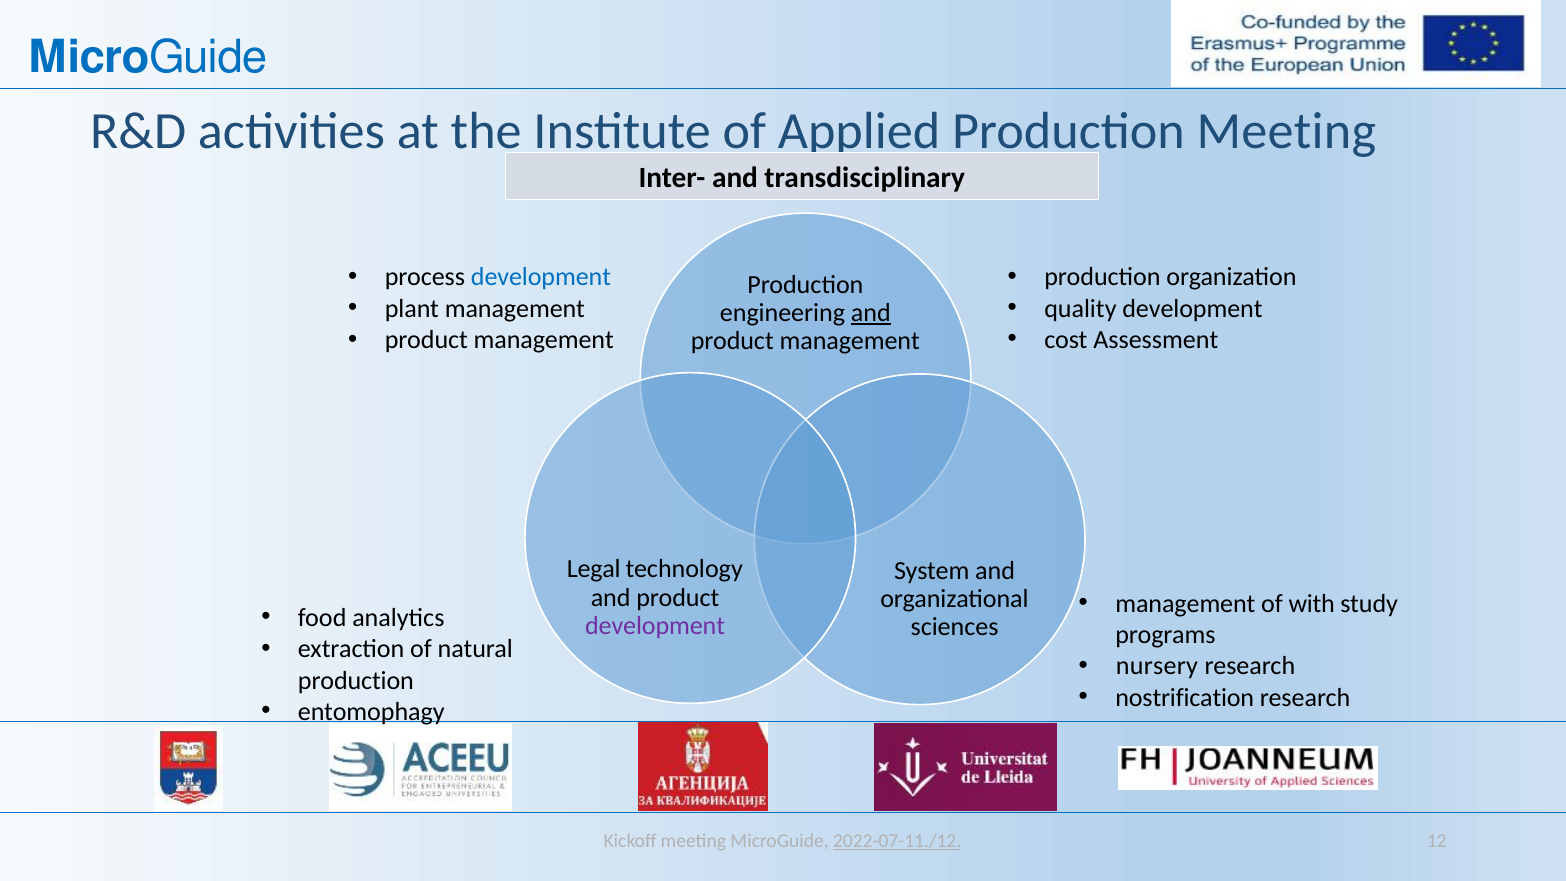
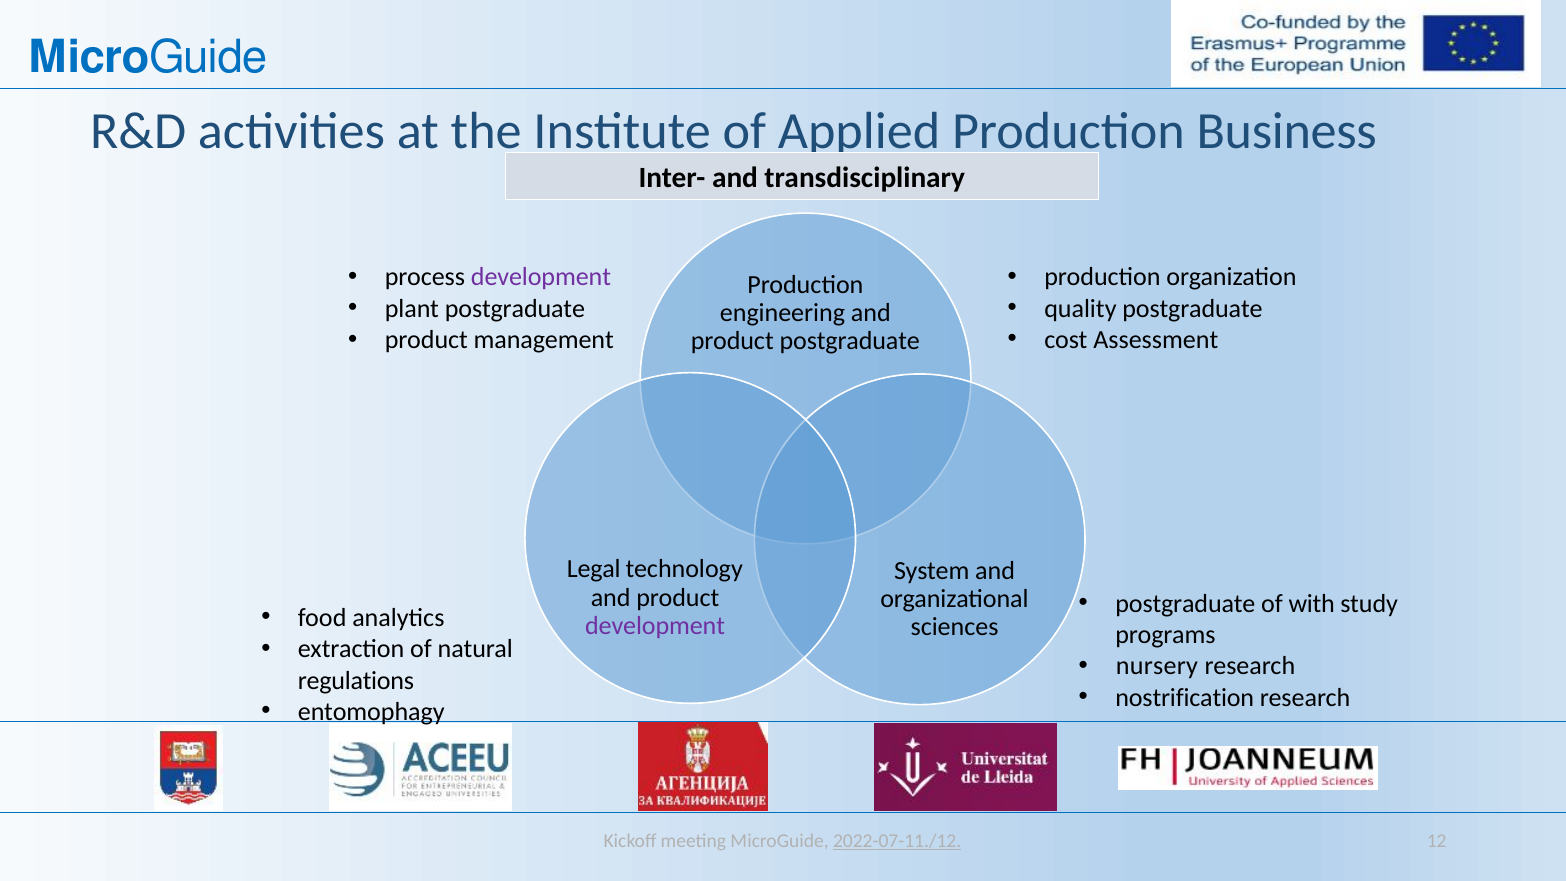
Meeting at (1286, 131): Meeting -> Business
development at (541, 277) colour: blue -> purple
quality development: development -> postgraduate
plant management: management -> postgraduate
and at (871, 313) underline: present -> none
management at (850, 341): management -> postgraduate
management at (1185, 604): management -> postgraduate
production at (356, 680): production -> regulations
